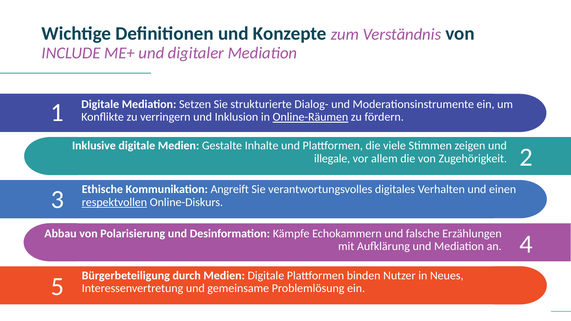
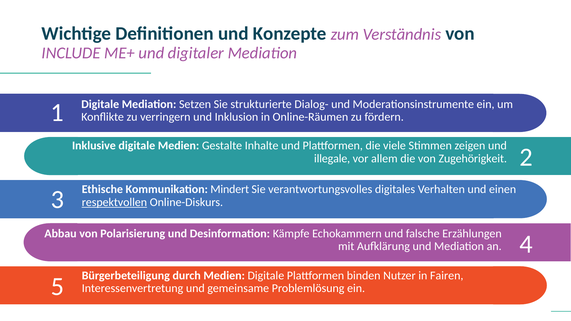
Online-Räumen underline: present -> none
Angreift: Angreift -> Mindert
Neues: Neues -> Fairen
